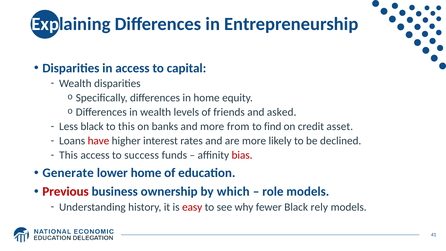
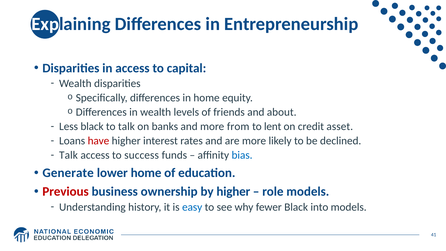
asked: asked -> about
to this: this -> talk
find: find -> lent
This at (68, 155): This -> Talk
bias colour: red -> blue
by which: which -> higher
easy colour: red -> blue
rely: rely -> into
